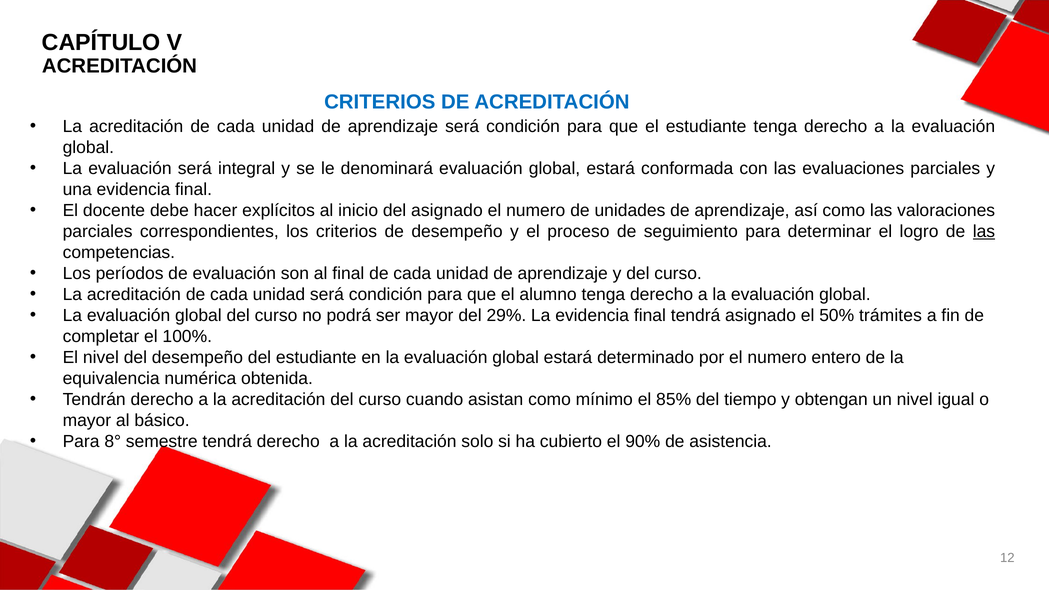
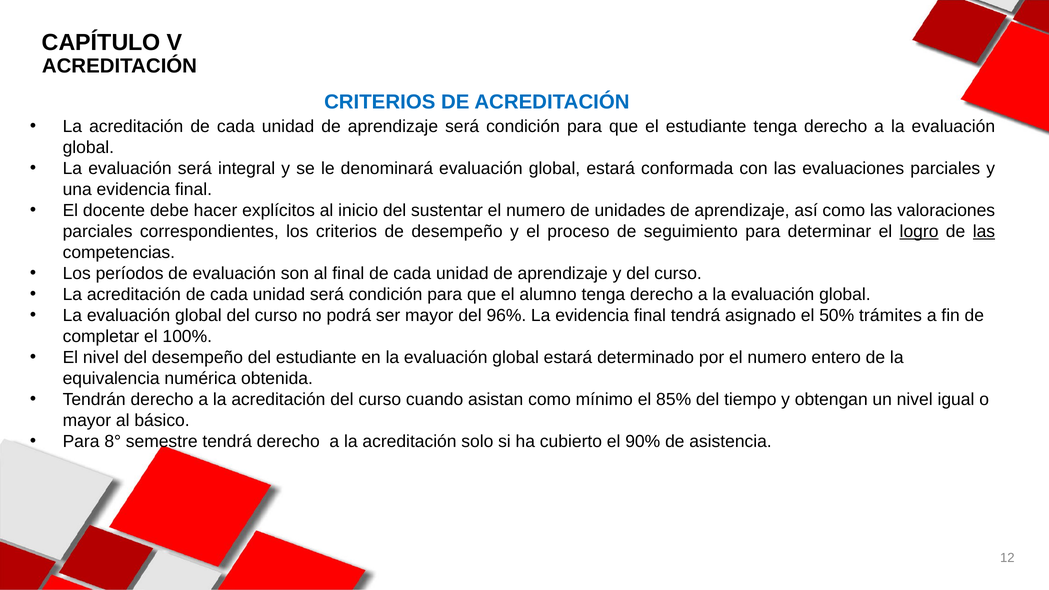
del asignado: asignado -> sustentar
logro underline: none -> present
29%: 29% -> 96%
